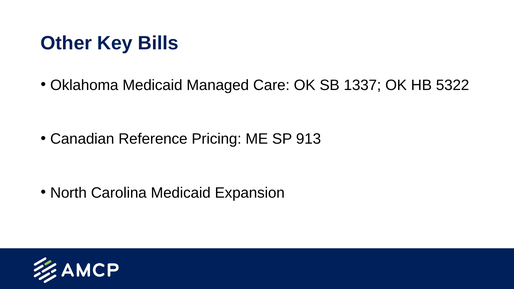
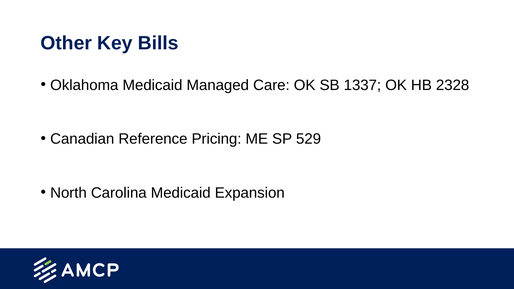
5322: 5322 -> 2328
913: 913 -> 529
